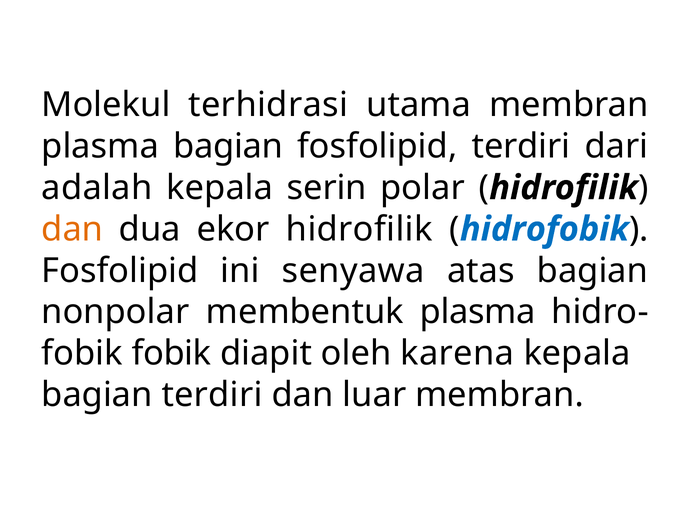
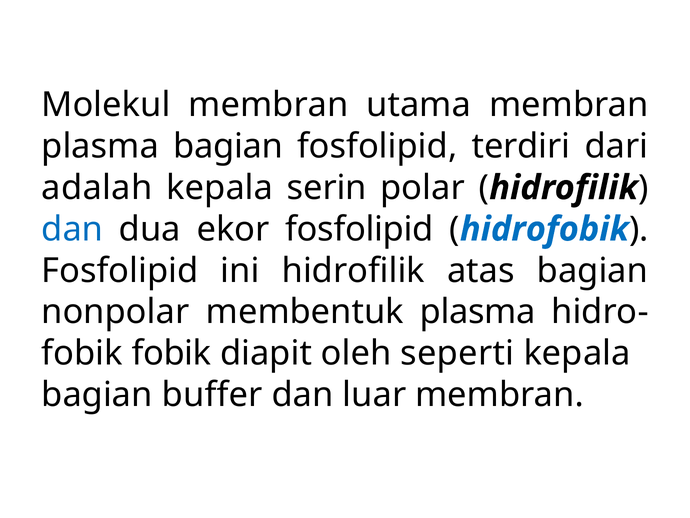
Molekul terhidrasi: terhidrasi -> membran
dan at (72, 229) colour: orange -> blue
ekor hidrofilik: hidrofilik -> fosfolipid
ini senyawa: senyawa -> hidrofilik
karena: karena -> seperti
bagian terdiri: terdiri -> buffer
